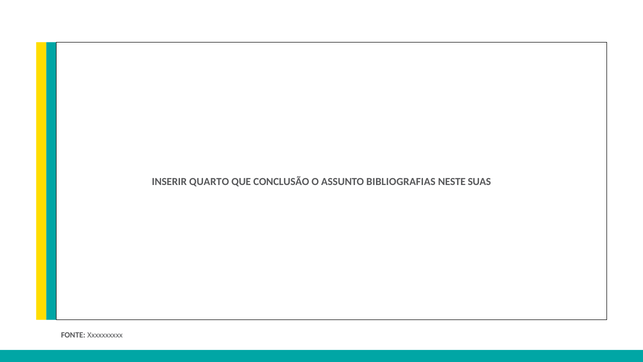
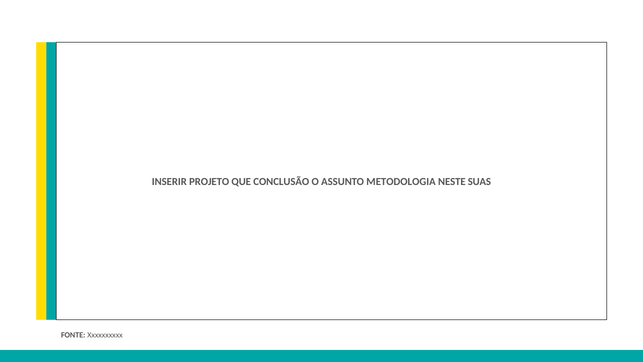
QUARTO: QUARTO -> PROJETO
BIBLIOGRAFIAS: BIBLIOGRAFIAS -> METODOLOGIA
